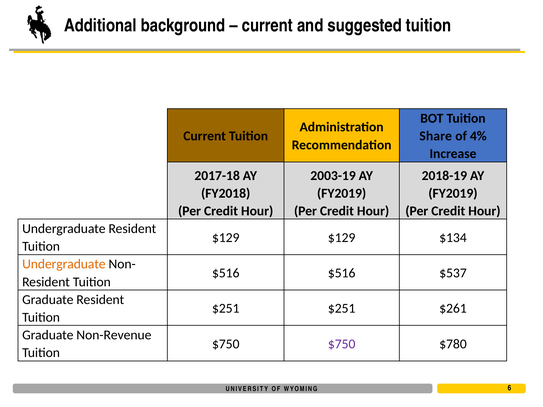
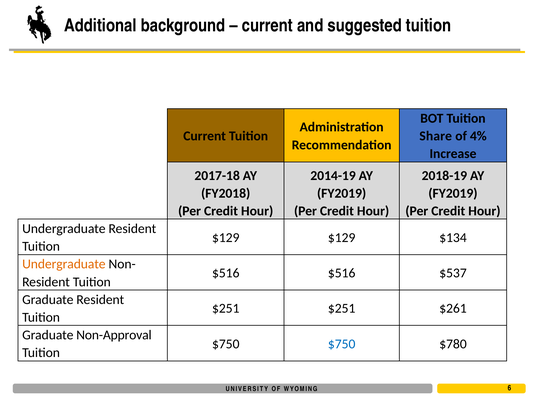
2003-19: 2003-19 -> 2014-19
Non-Revenue: Non-Revenue -> Non-Approval
$750 at (342, 344) colour: purple -> blue
